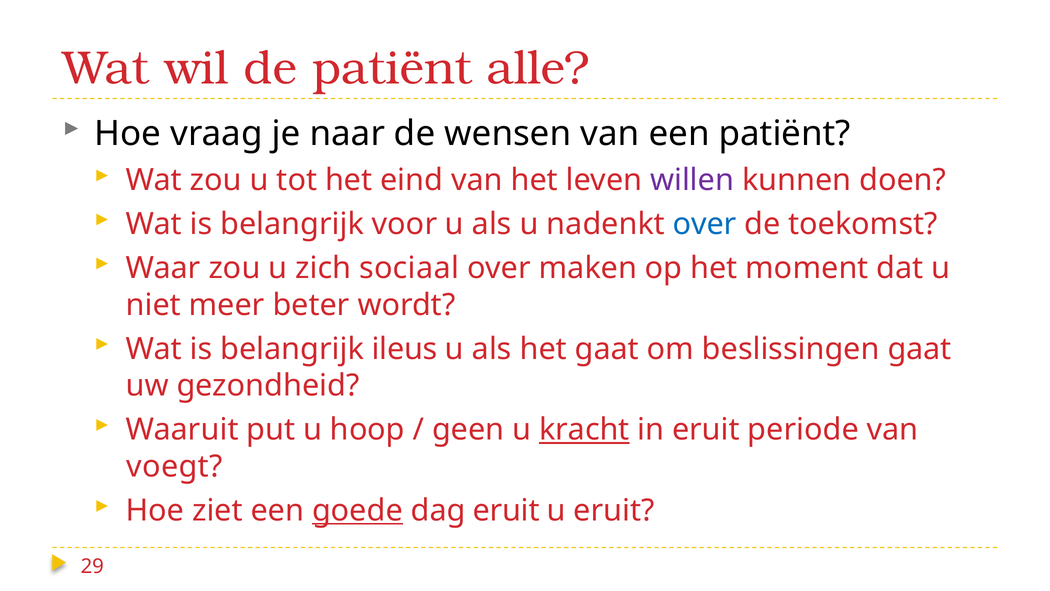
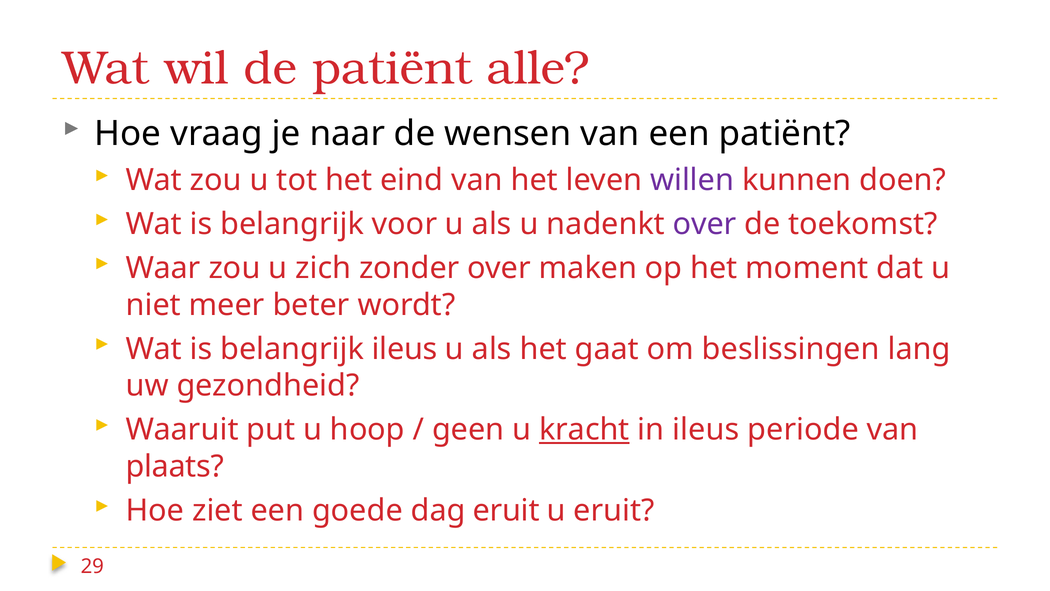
over at (705, 224) colour: blue -> purple
sociaal: sociaal -> zonder
beslissingen gaat: gaat -> lang
in eruit: eruit -> ileus
voegt: voegt -> plaats
goede underline: present -> none
